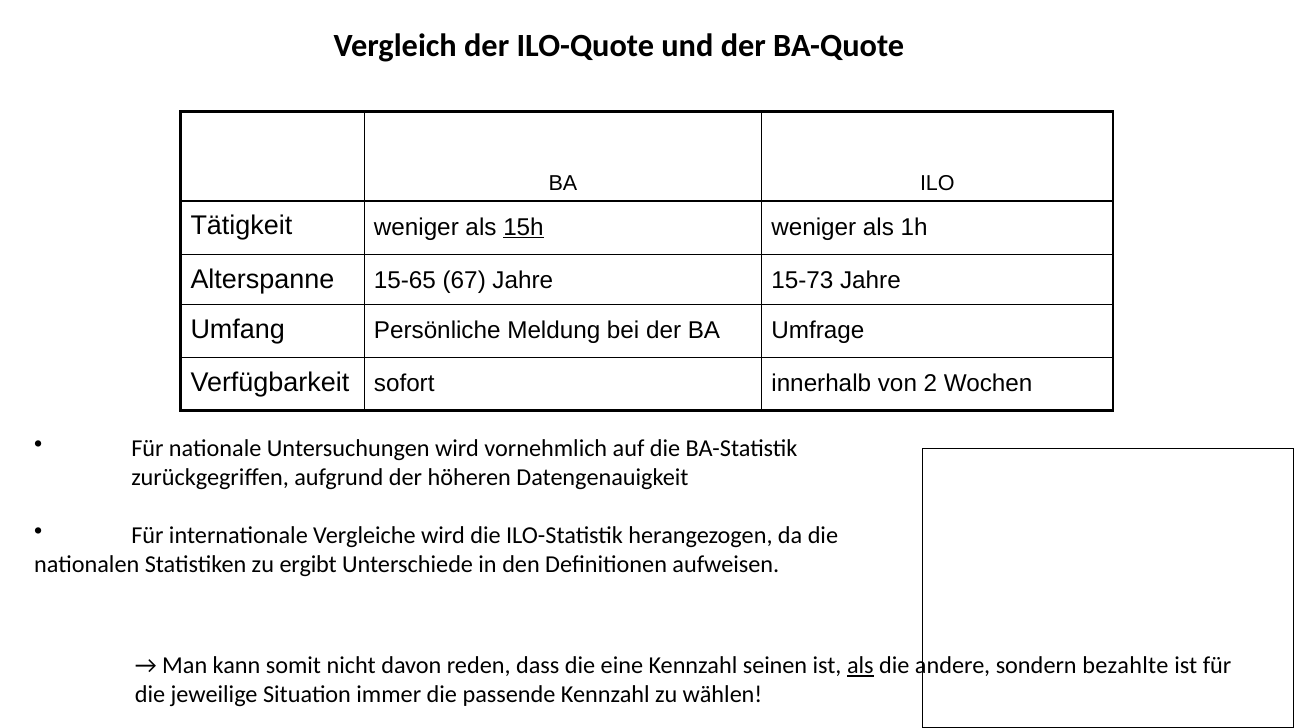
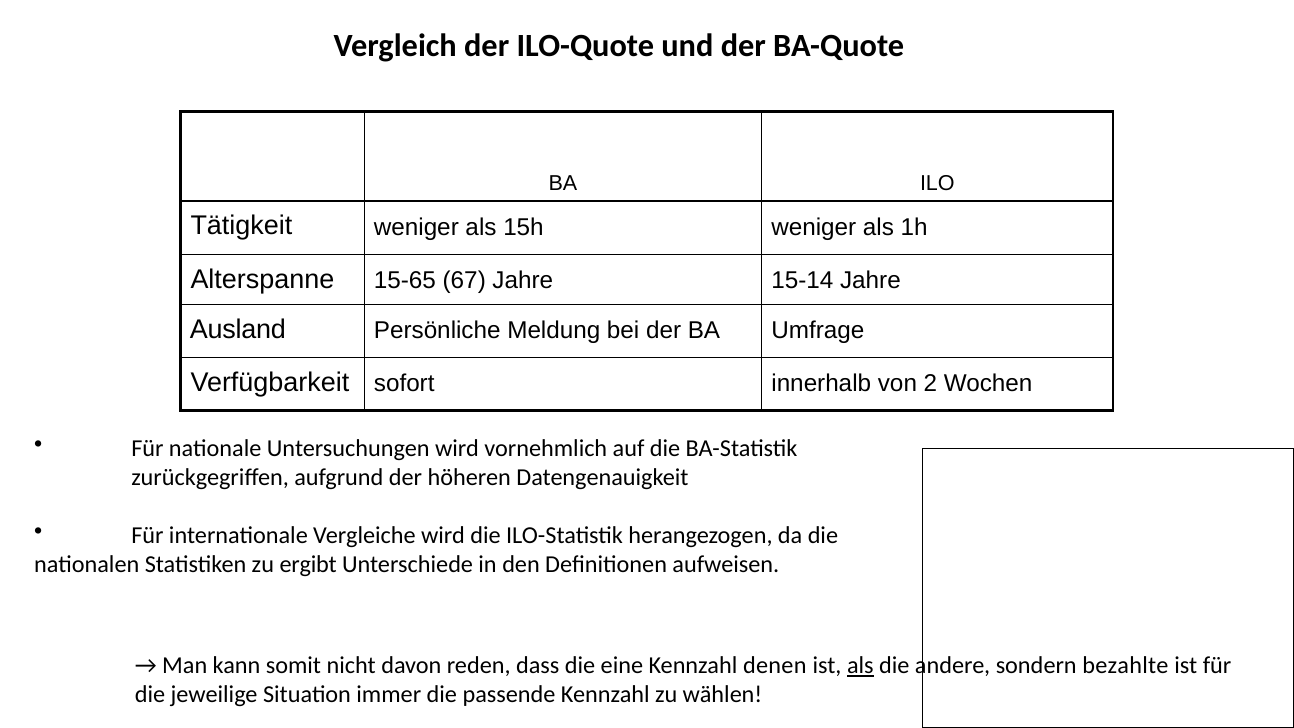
15h underline: present -> none
15-73: 15-73 -> 15-14
Umfang: Umfang -> Ausland
seinen: seinen -> denen
